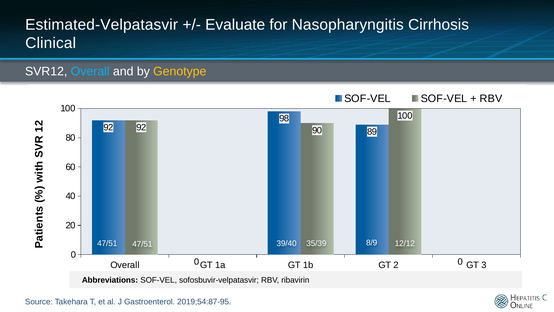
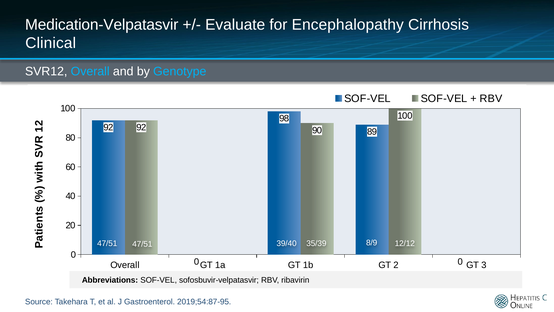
Estimated-Velpatasvir: Estimated-Velpatasvir -> Medication-Velpatasvir
Nasopharyngitis: Nasopharyngitis -> Encephalopathy
Genotype colour: yellow -> light blue
